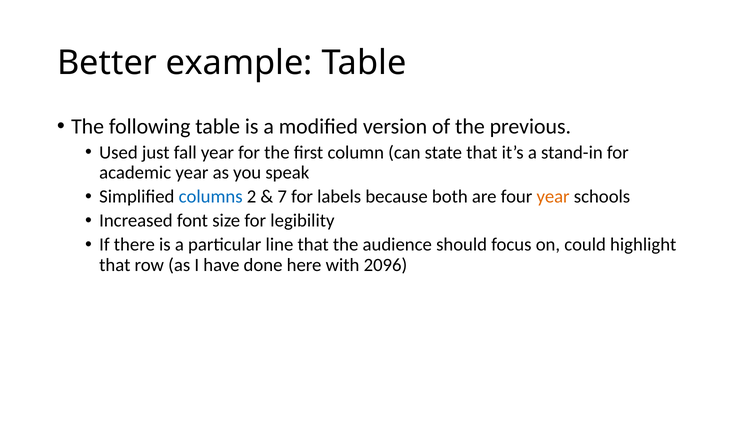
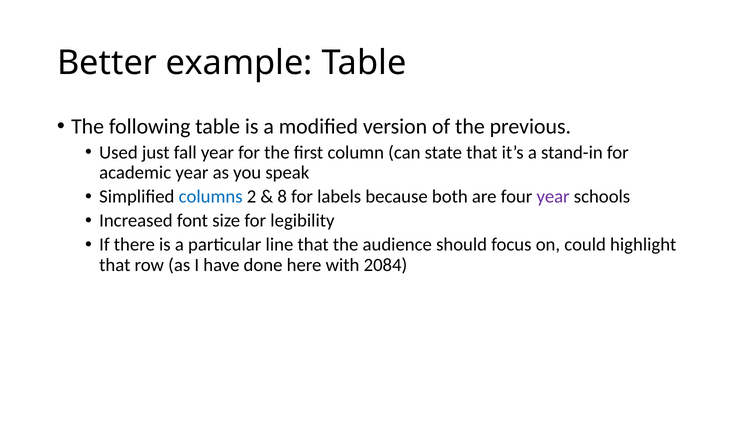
7: 7 -> 8
year at (553, 197) colour: orange -> purple
2096: 2096 -> 2084
